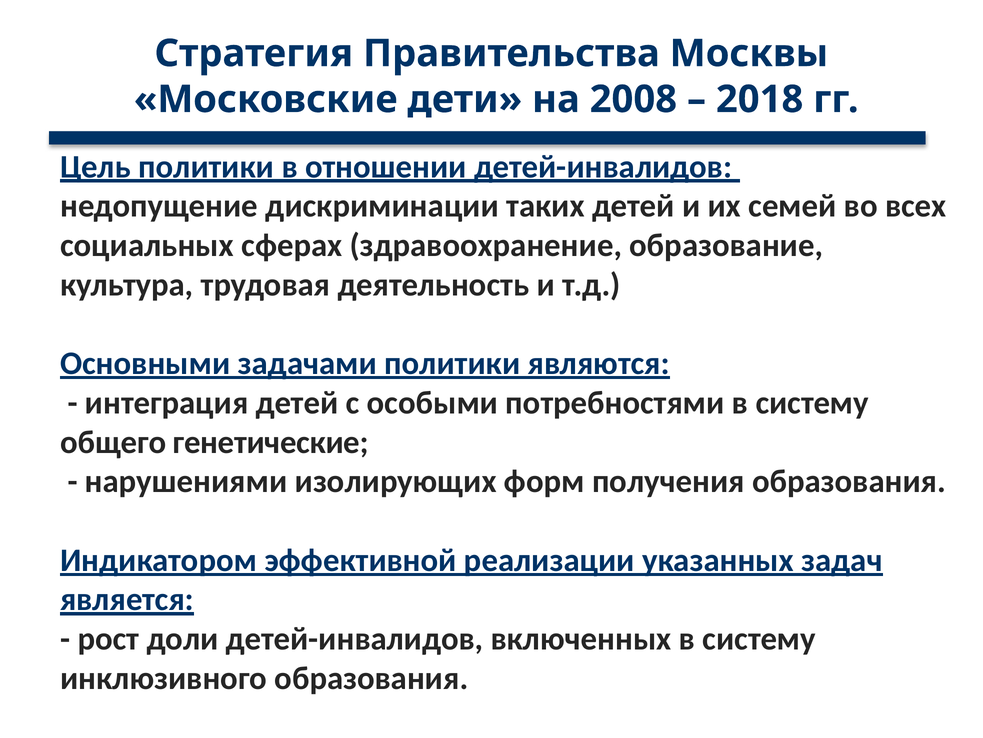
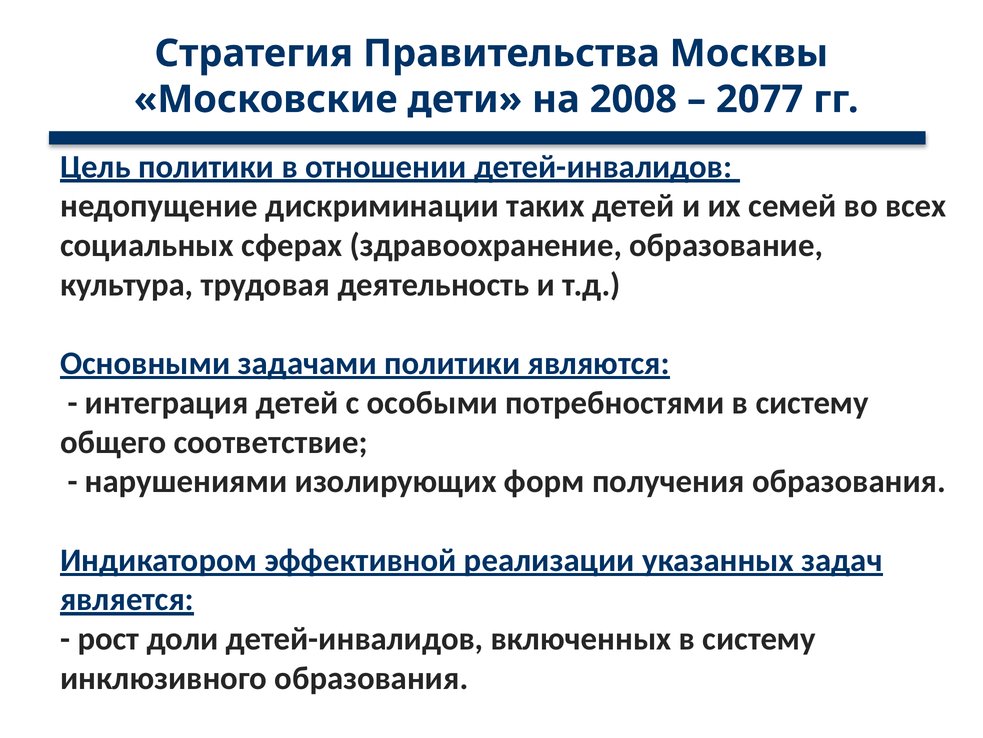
2018: 2018 -> 2077
генетические: генетические -> соответствие
